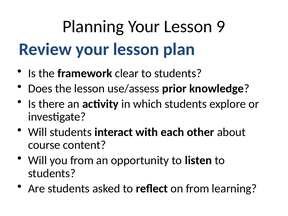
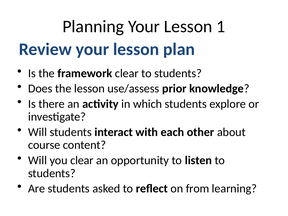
9: 9 -> 1
you from: from -> clear
